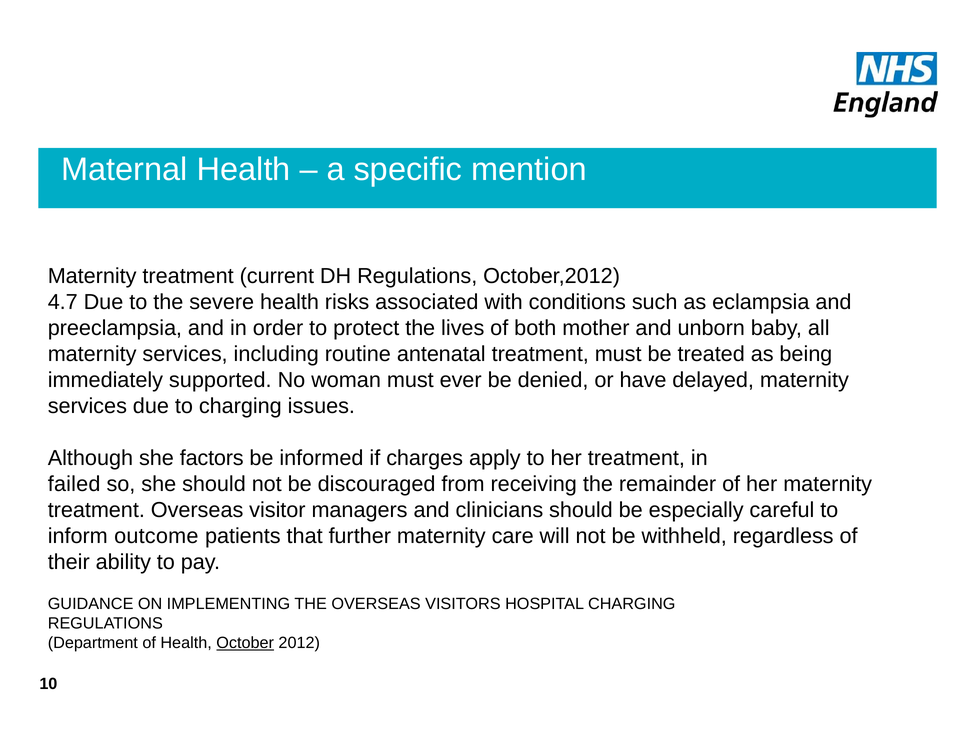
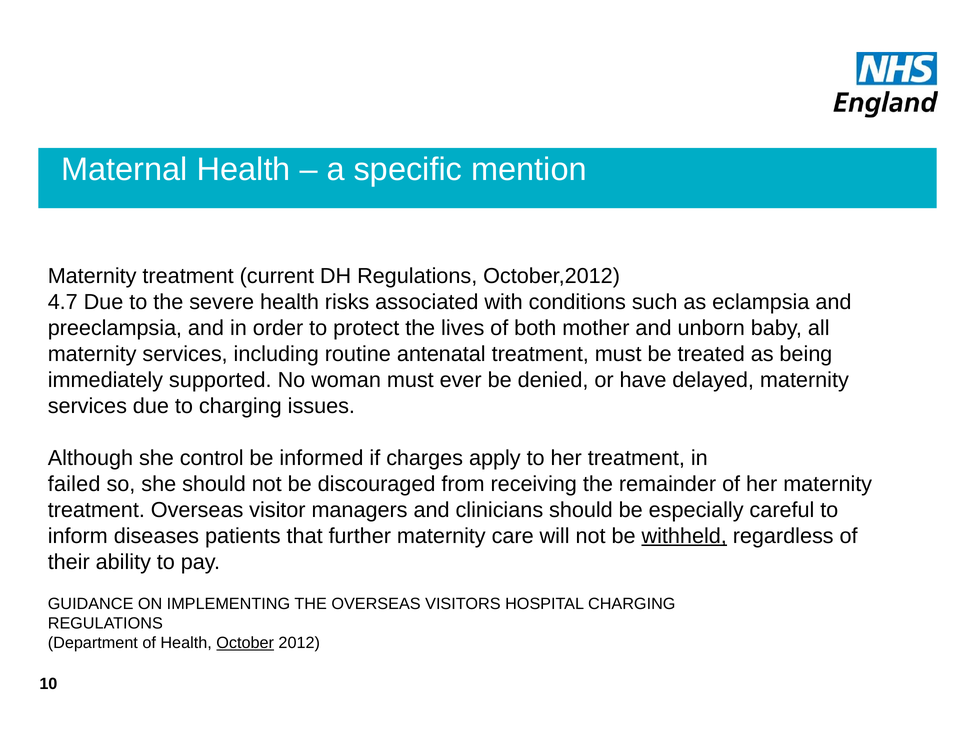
factors: factors -> control
outcome: outcome -> diseases
withheld underline: none -> present
